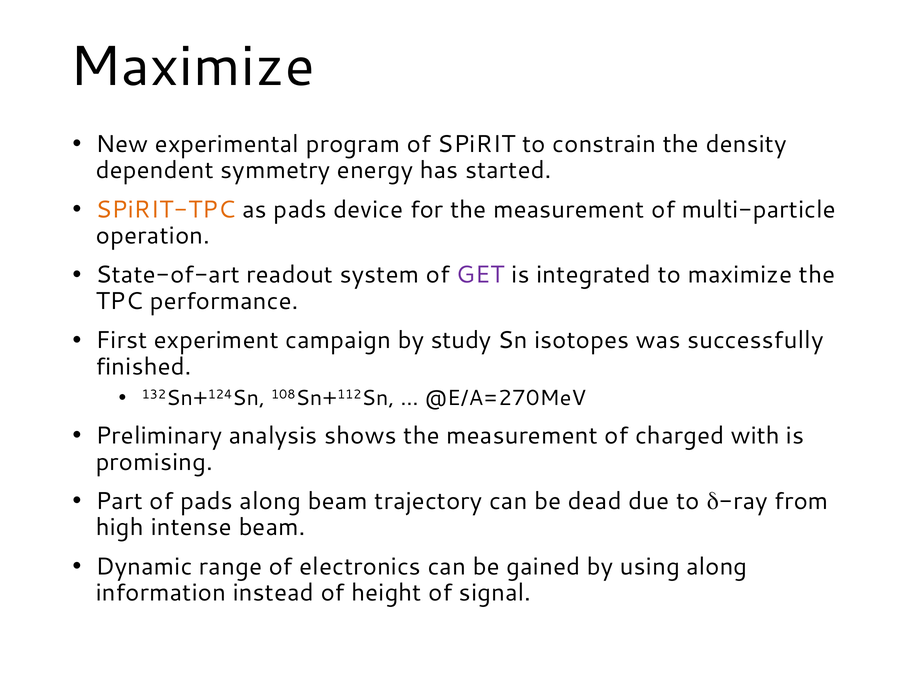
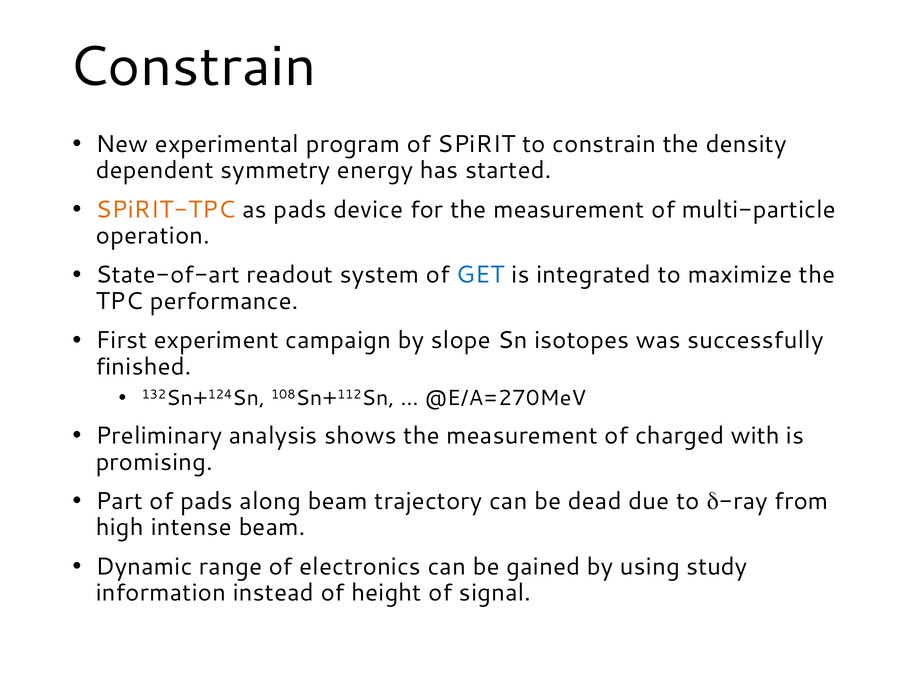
Maximize at (192, 66): Maximize -> Constrain
GET colour: purple -> blue
study: study -> slope
using along: along -> study
